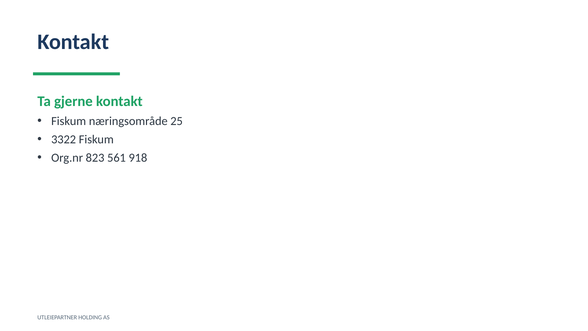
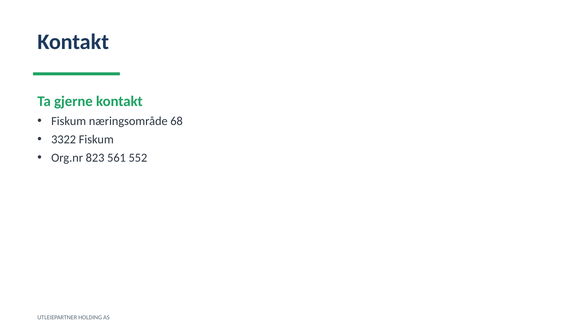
25: 25 -> 68
918: 918 -> 552
